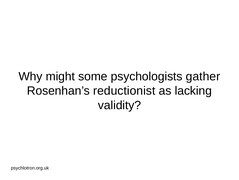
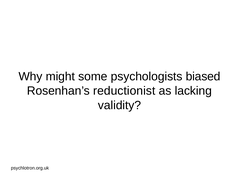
gather: gather -> biased
